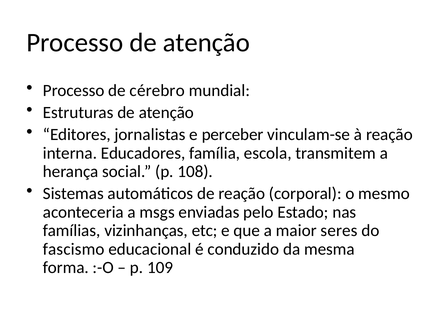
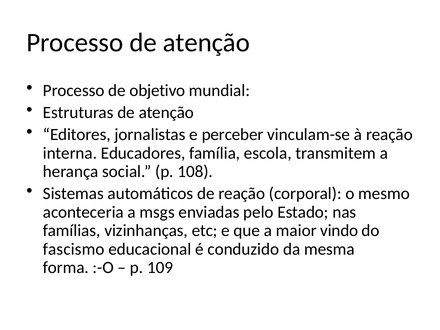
cérebro: cérebro -> objetivo
seres: seres -> vindo
